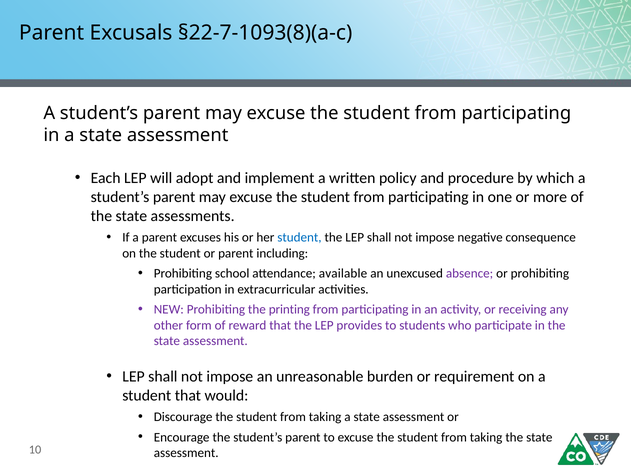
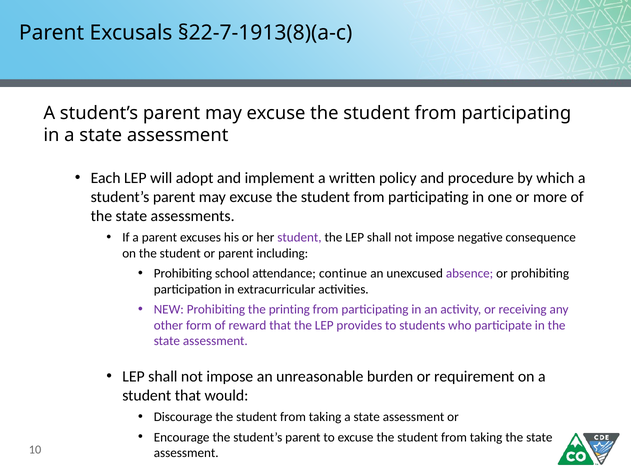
§22-7-1093(8)(a-c: §22-7-1093(8)(a-c -> §22-7-1913(8)(a-c
student at (300, 238) colour: blue -> purple
available: available -> continue
